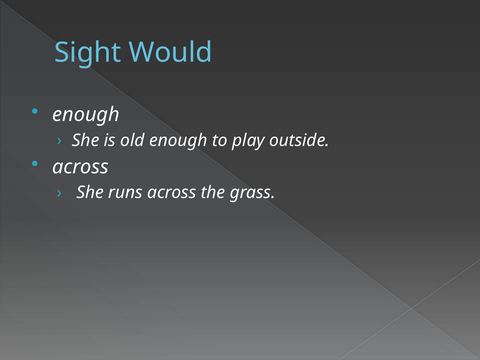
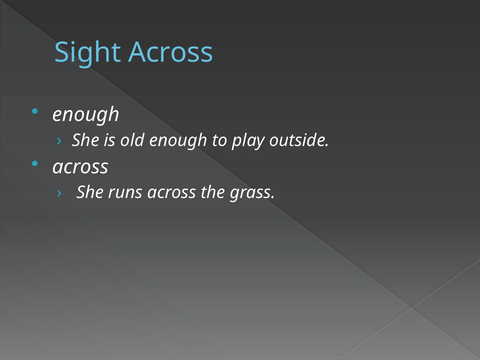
Sight Would: Would -> Across
